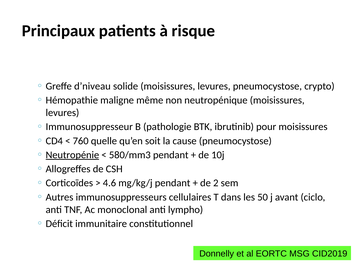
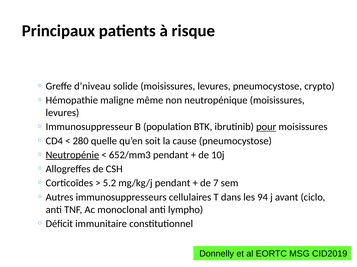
pathologie: pathologie -> population
pour underline: none -> present
760: 760 -> 280
580/mm3: 580/mm3 -> 652/mm3
4.6: 4.6 -> 5.2
2: 2 -> 7
50: 50 -> 94
